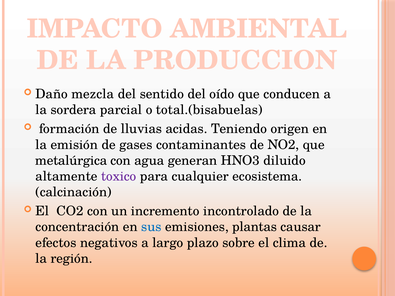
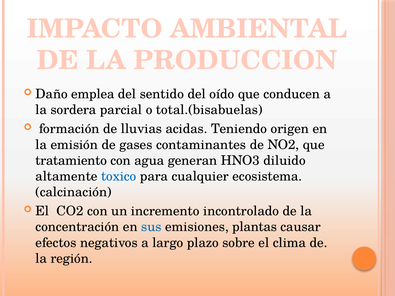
mezcla: mezcla -> emplea
metalúrgica: metalúrgica -> tratamiento
toxico colour: purple -> blue
